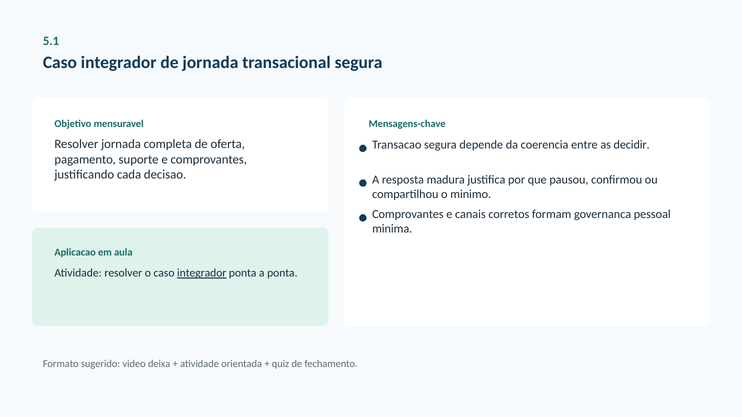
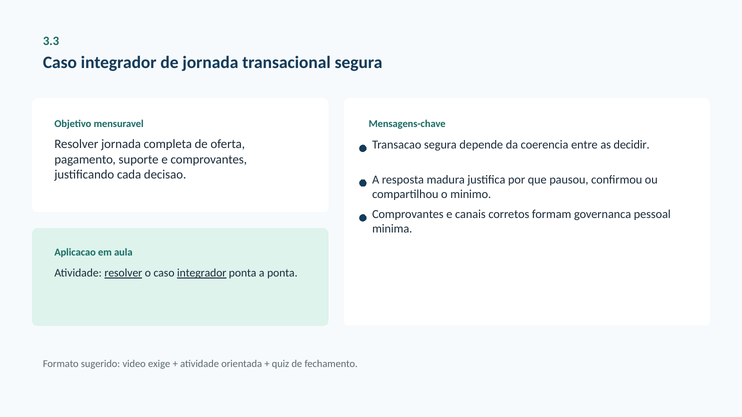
5.1: 5.1 -> 3.3
resolver at (123, 273) underline: none -> present
deixa: deixa -> exige
